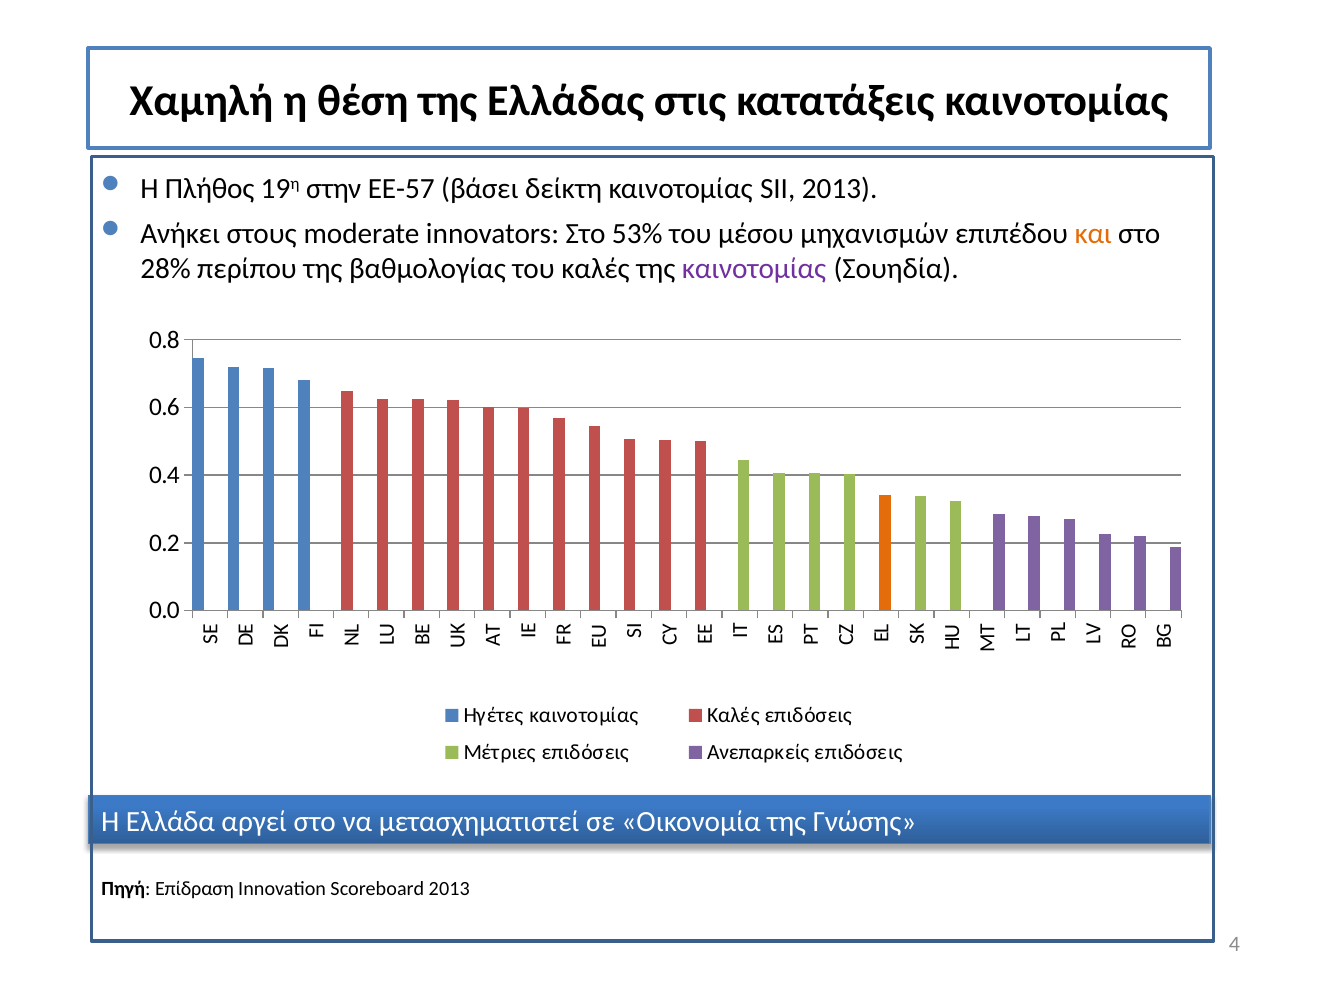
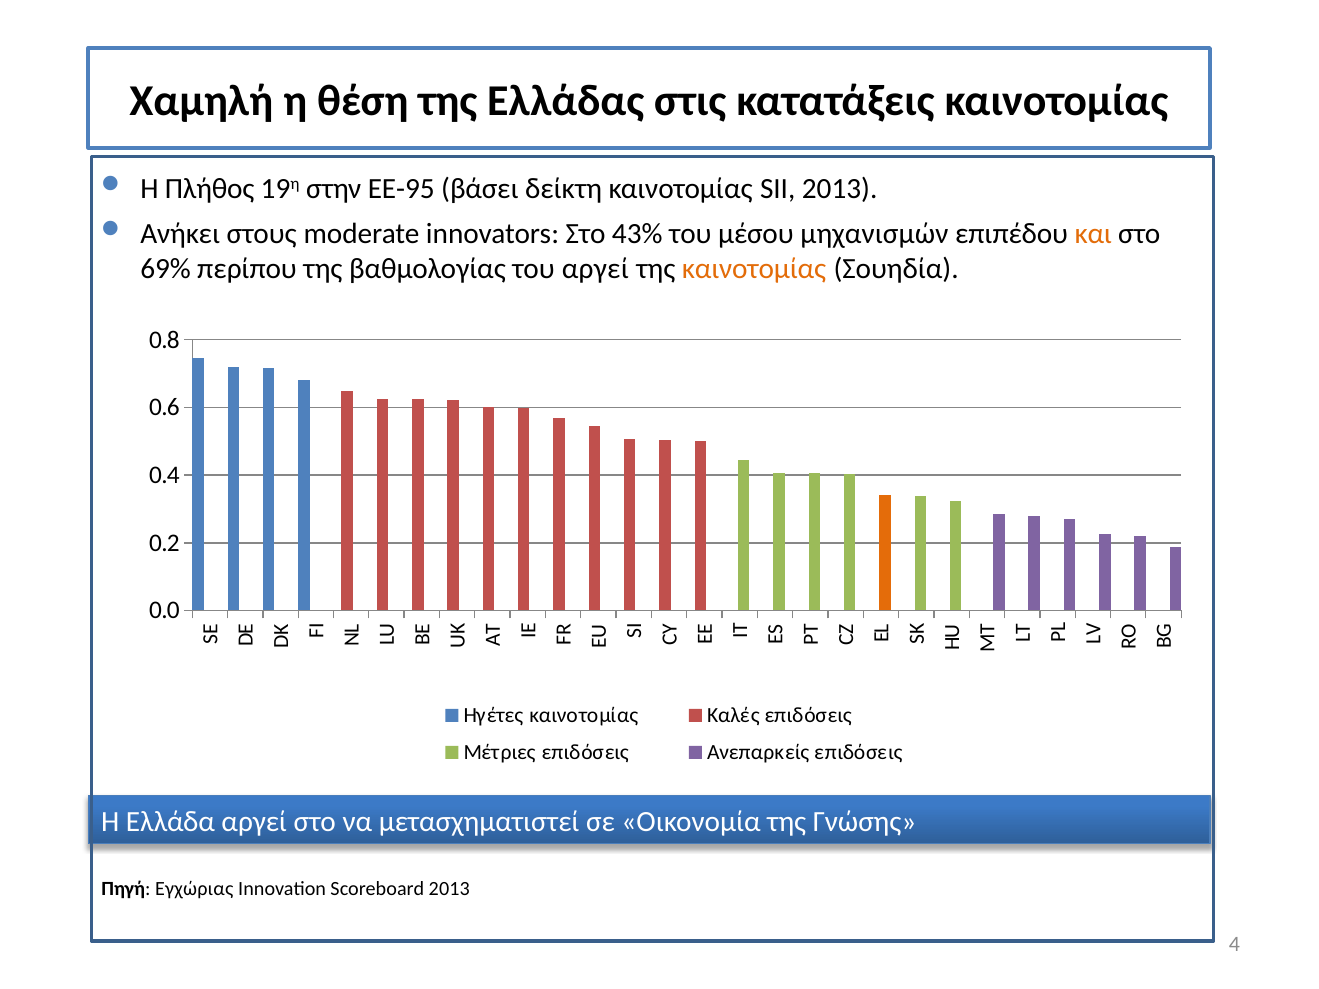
ΕΕ-57: ΕΕ-57 -> ΕΕ-95
53%: 53% -> 43%
28%: 28% -> 69%
του καλές: καλές -> αργεί
καινοτομίας at (754, 269) colour: purple -> orange
Επίδραση: Επίδραση -> Εγχώριας
